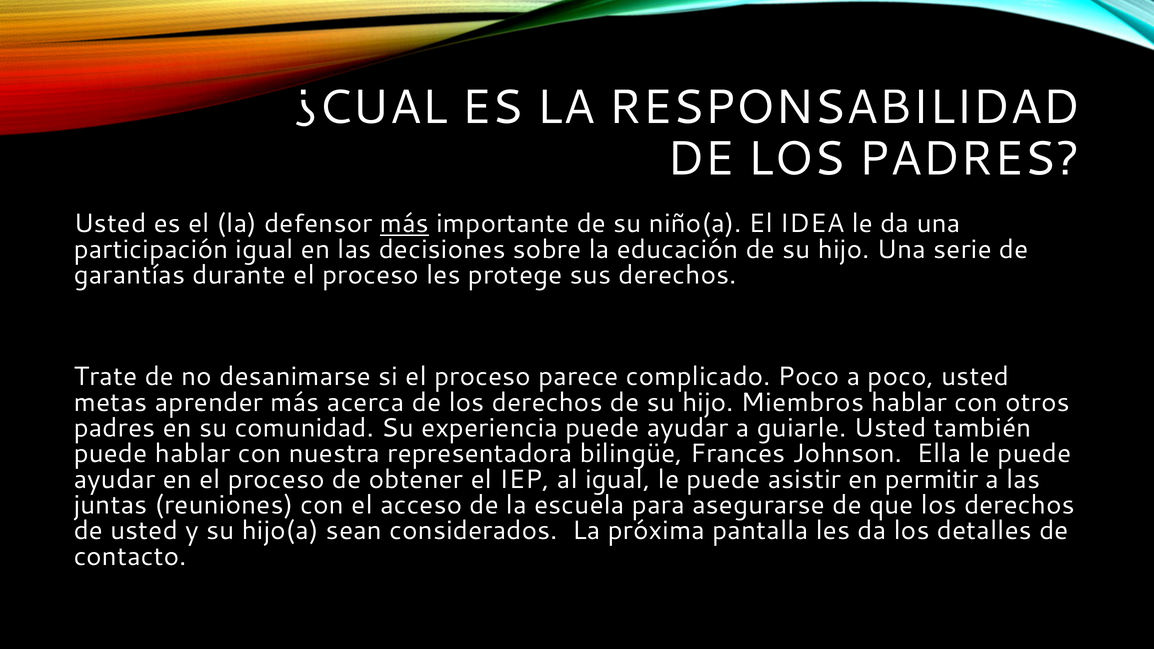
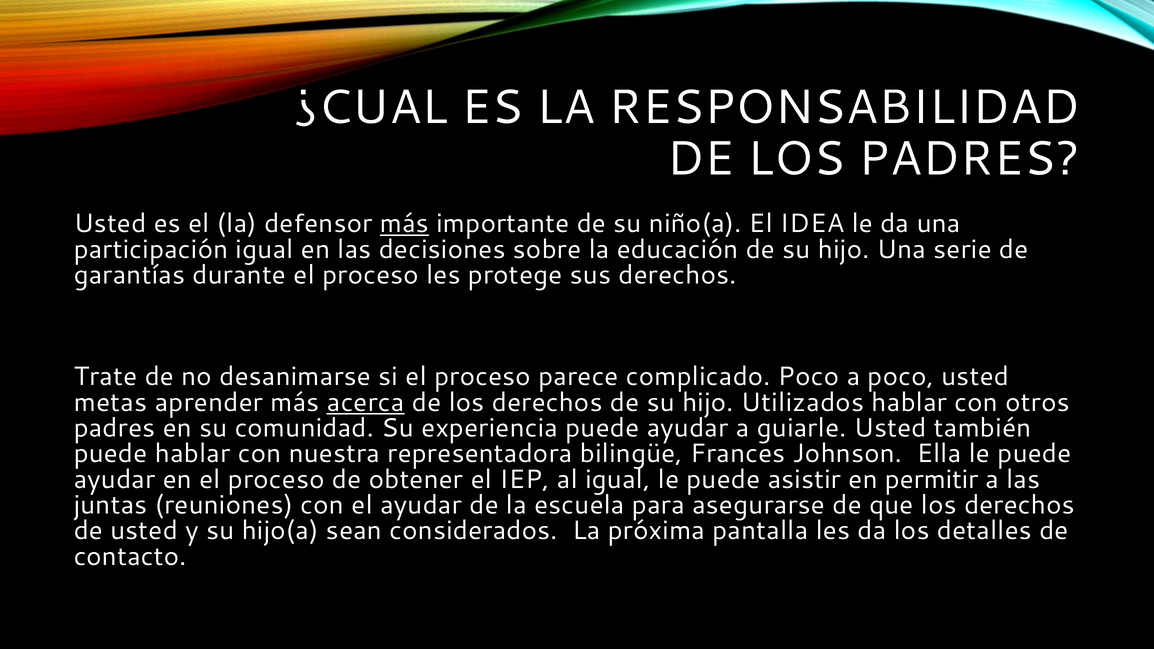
acerca underline: none -> present
Miembros: Miembros -> Utilizados
el acceso: acceso -> ayudar
